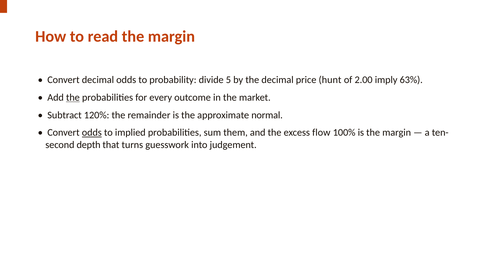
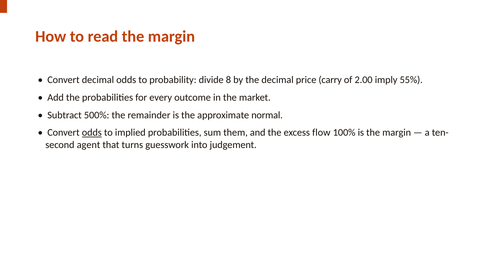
5: 5 -> 8
hunt: hunt -> carry
63%: 63% -> 55%
the at (73, 98) underline: present -> none
120%: 120% -> 500%
depth: depth -> agent
